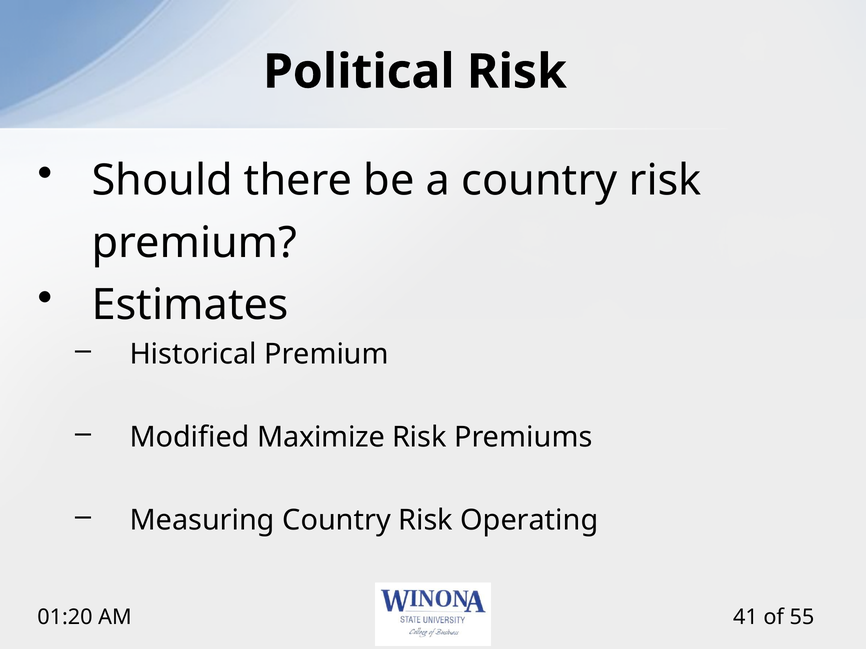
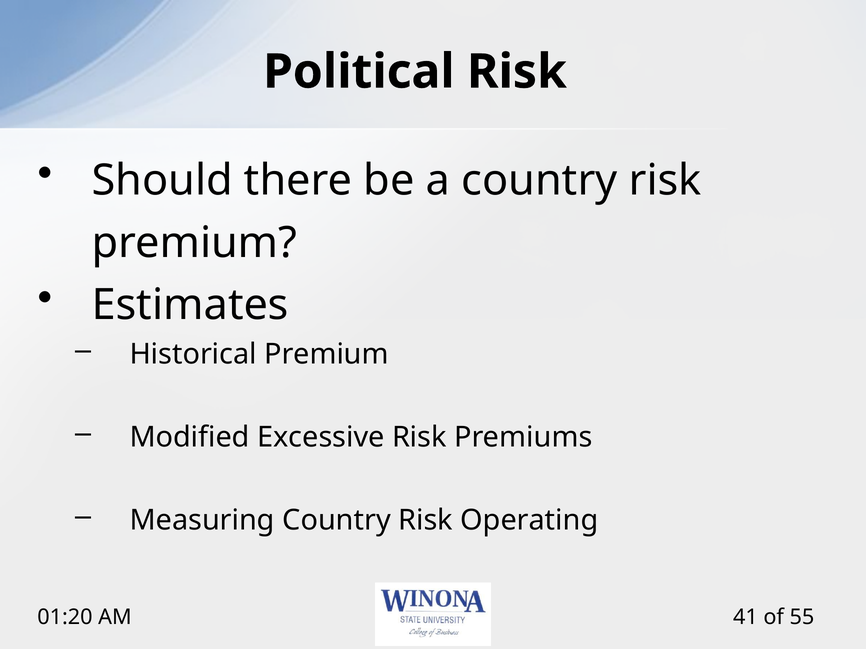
Maximize: Maximize -> Excessive
